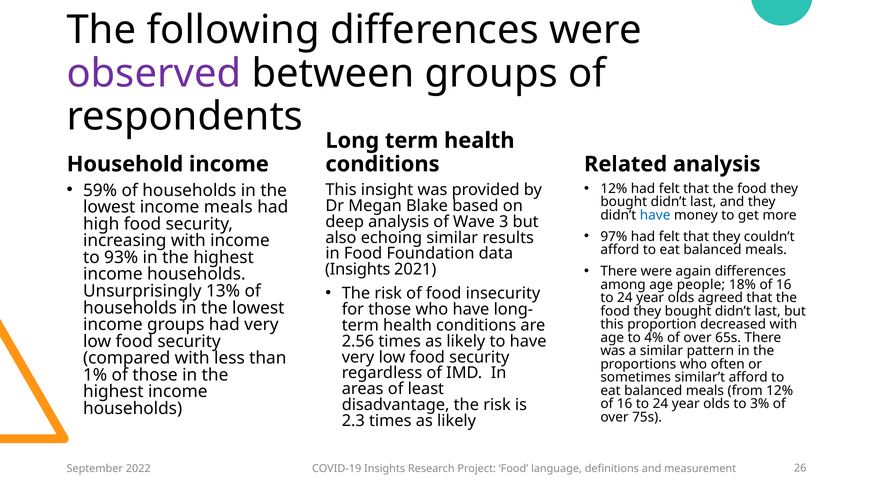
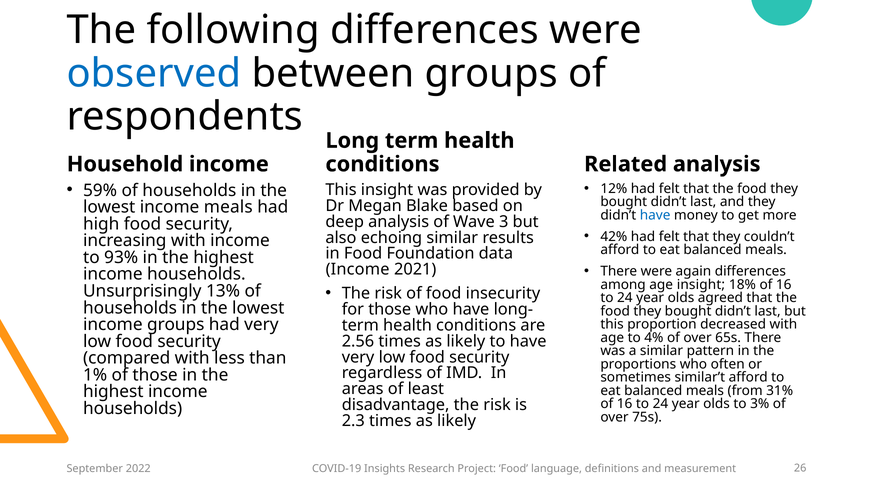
observed colour: purple -> blue
97%: 97% -> 42%
Insights at (358, 270): Insights -> Income
age people: people -> insight
from 12%: 12% -> 31%
